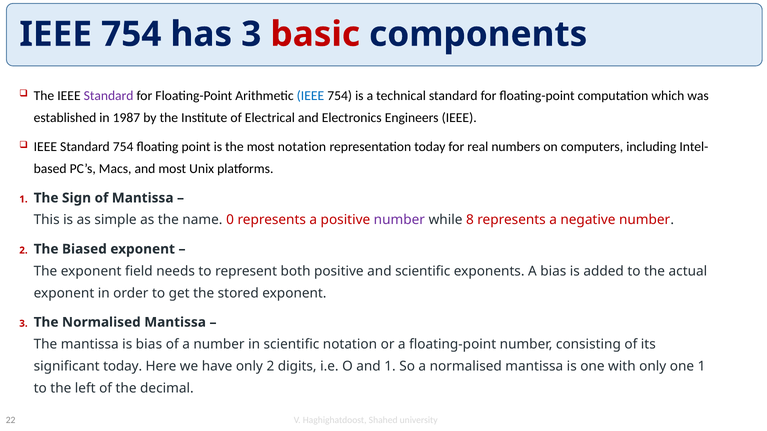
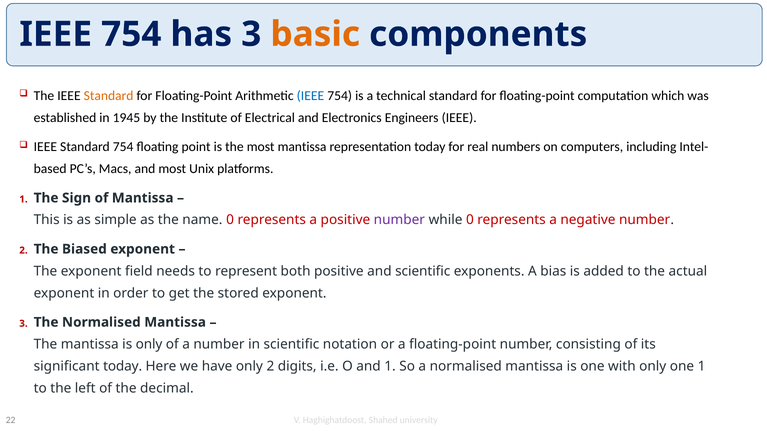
basic colour: red -> orange
Standard at (109, 96) colour: purple -> orange
1987: 1987 -> 1945
most notation: notation -> mantissa
while 8: 8 -> 0
is bias: bias -> only
